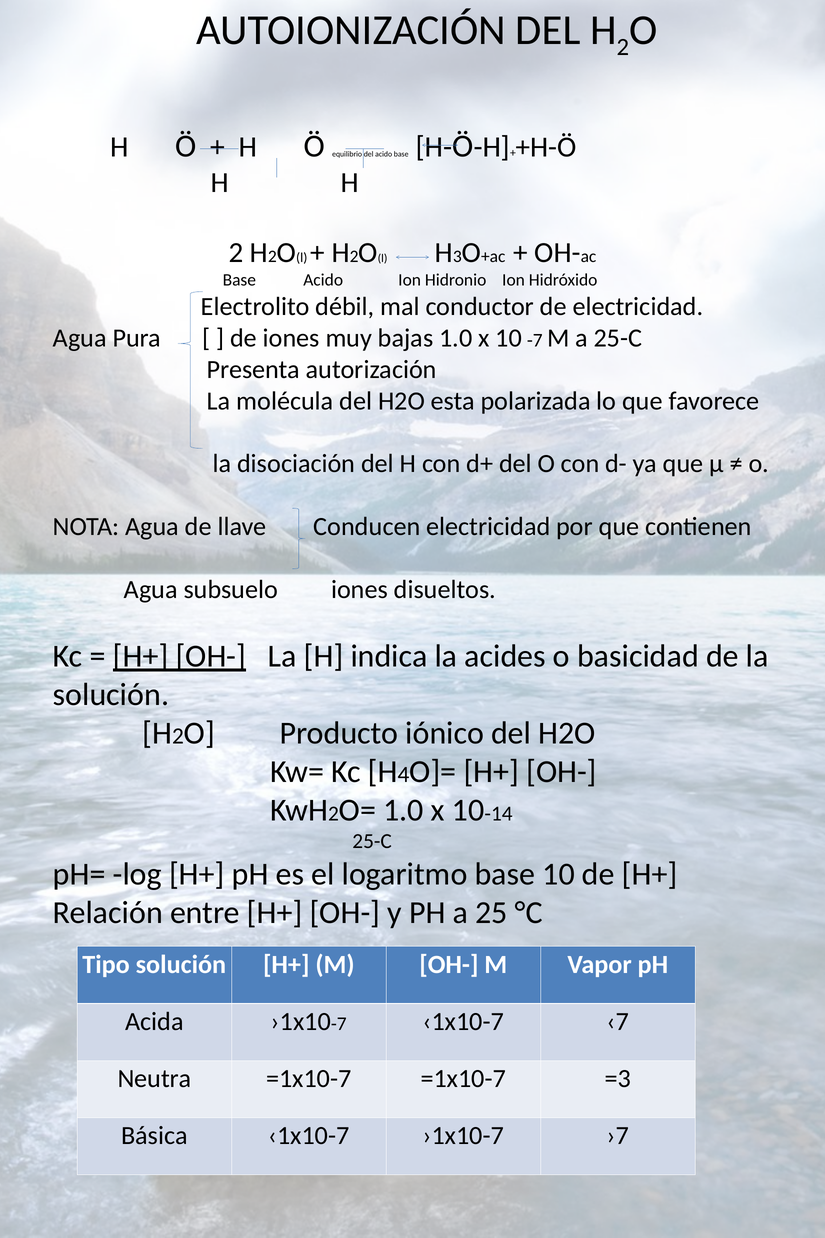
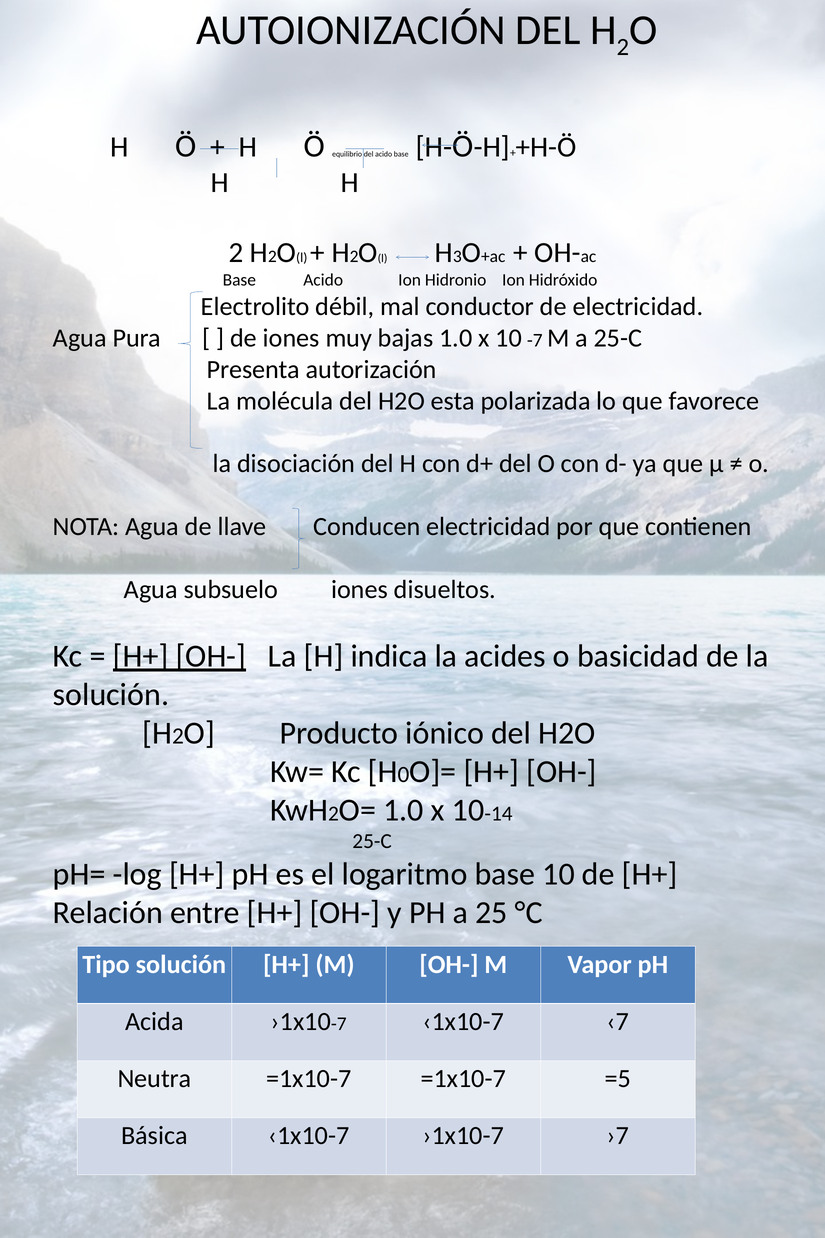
4: 4 -> 0
=3: =3 -> =5
